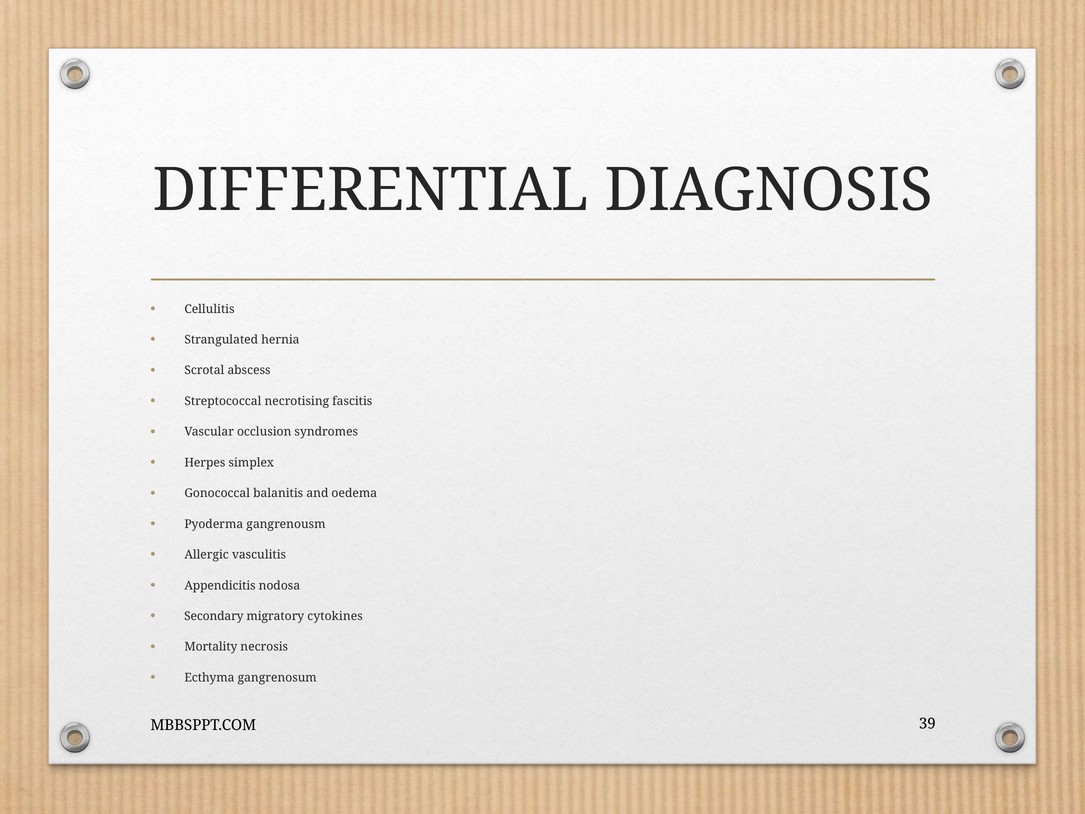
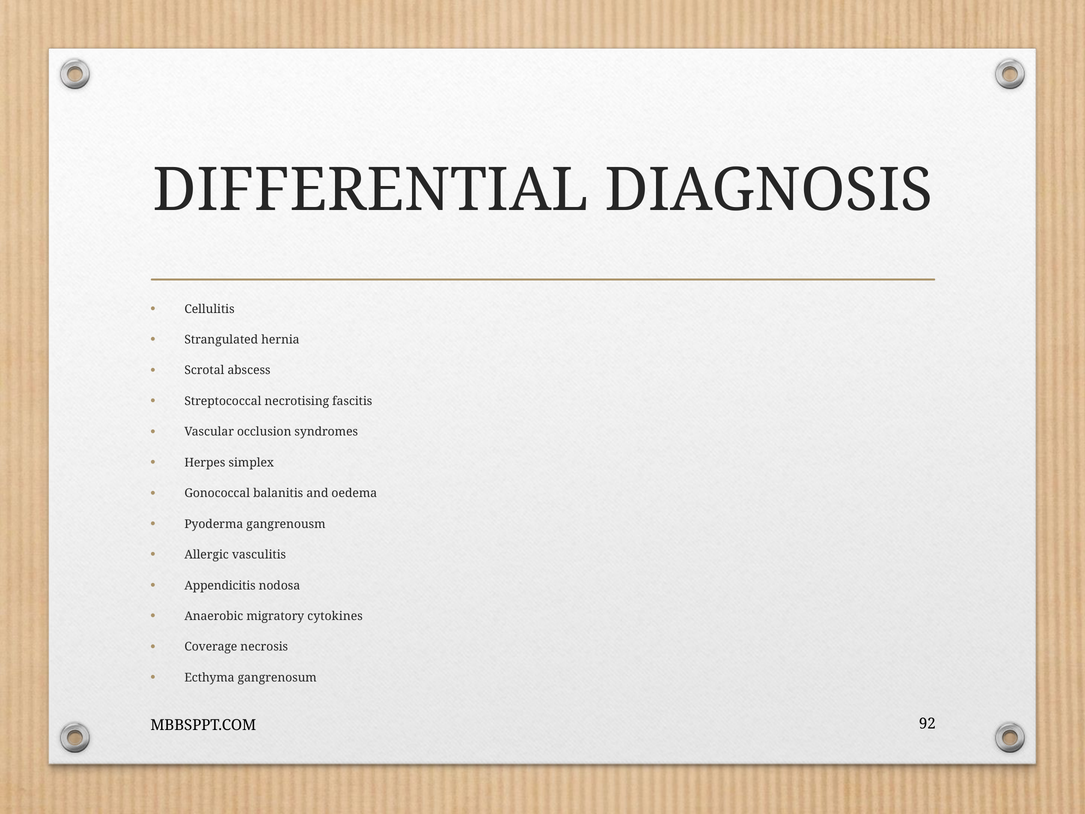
Secondary: Secondary -> Anaerobic
Mortality: Mortality -> Coverage
39: 39 -> 92
